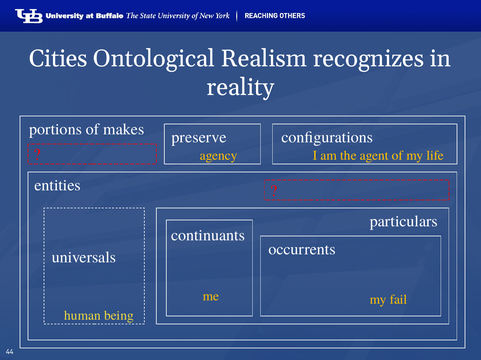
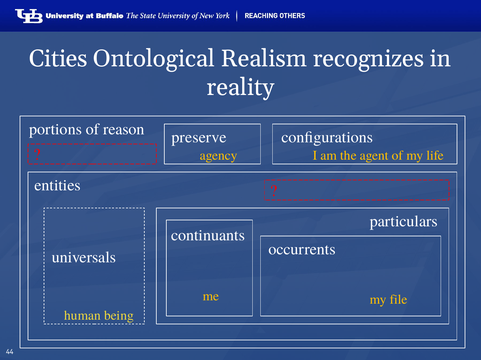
makes: makes -> reason
fail: fail -> file
